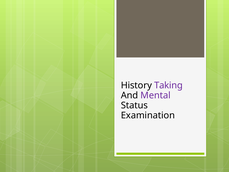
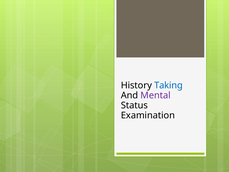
Taking colour: purple -> blue
